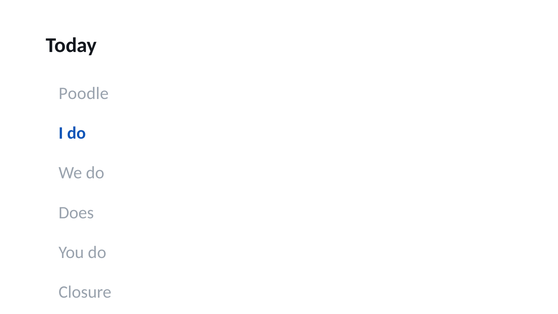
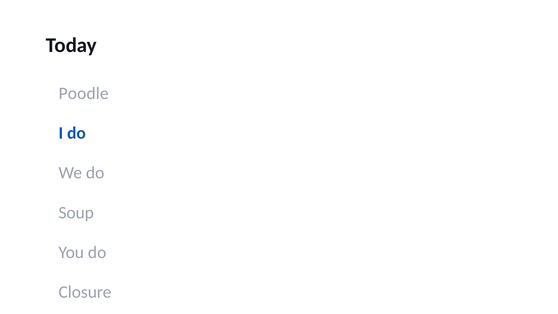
Does: Does -> Soup
